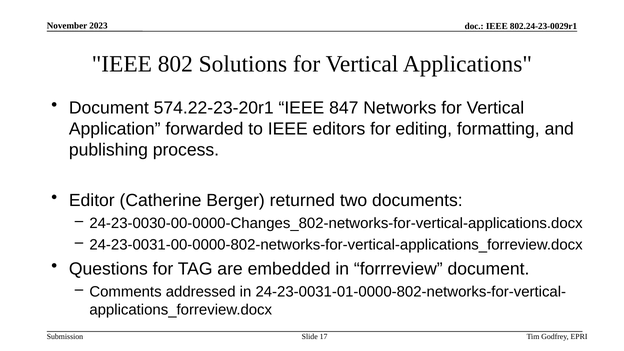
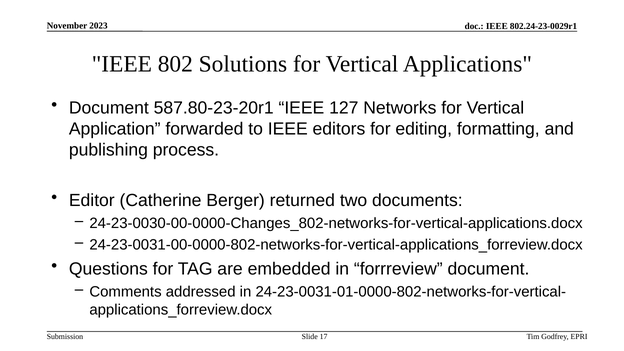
574.22-23-20r1: 574.22-23-20r1 -> 587.80-23-20r1
847: 847 -> 127
